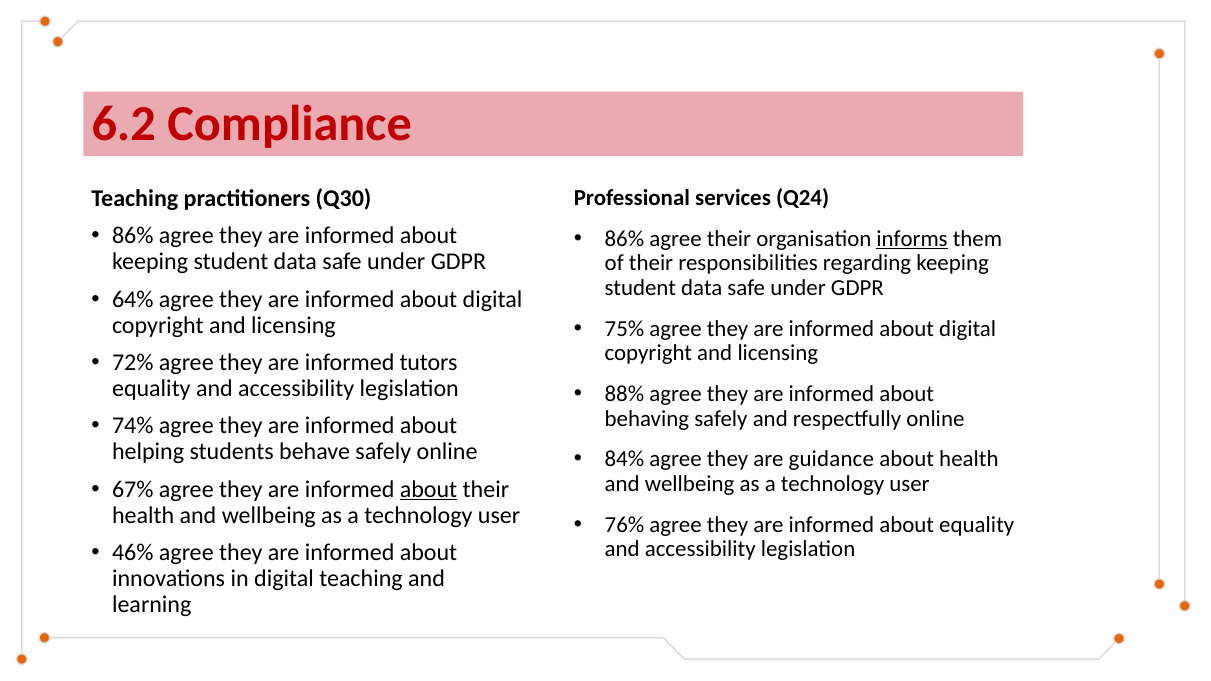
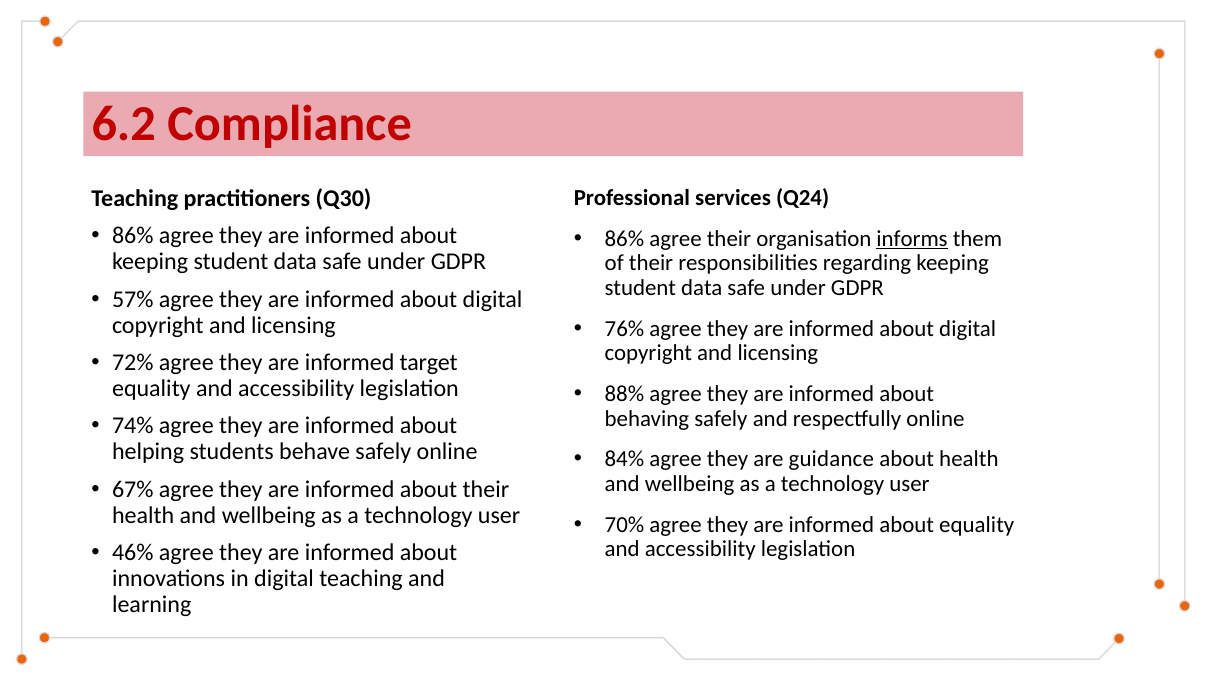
64%: 64% -> 57%
75%: 75% -> 76%
tutors: tutors -> target
about at (429, 490) underline: present -> none
76%: 76% -> 70%
